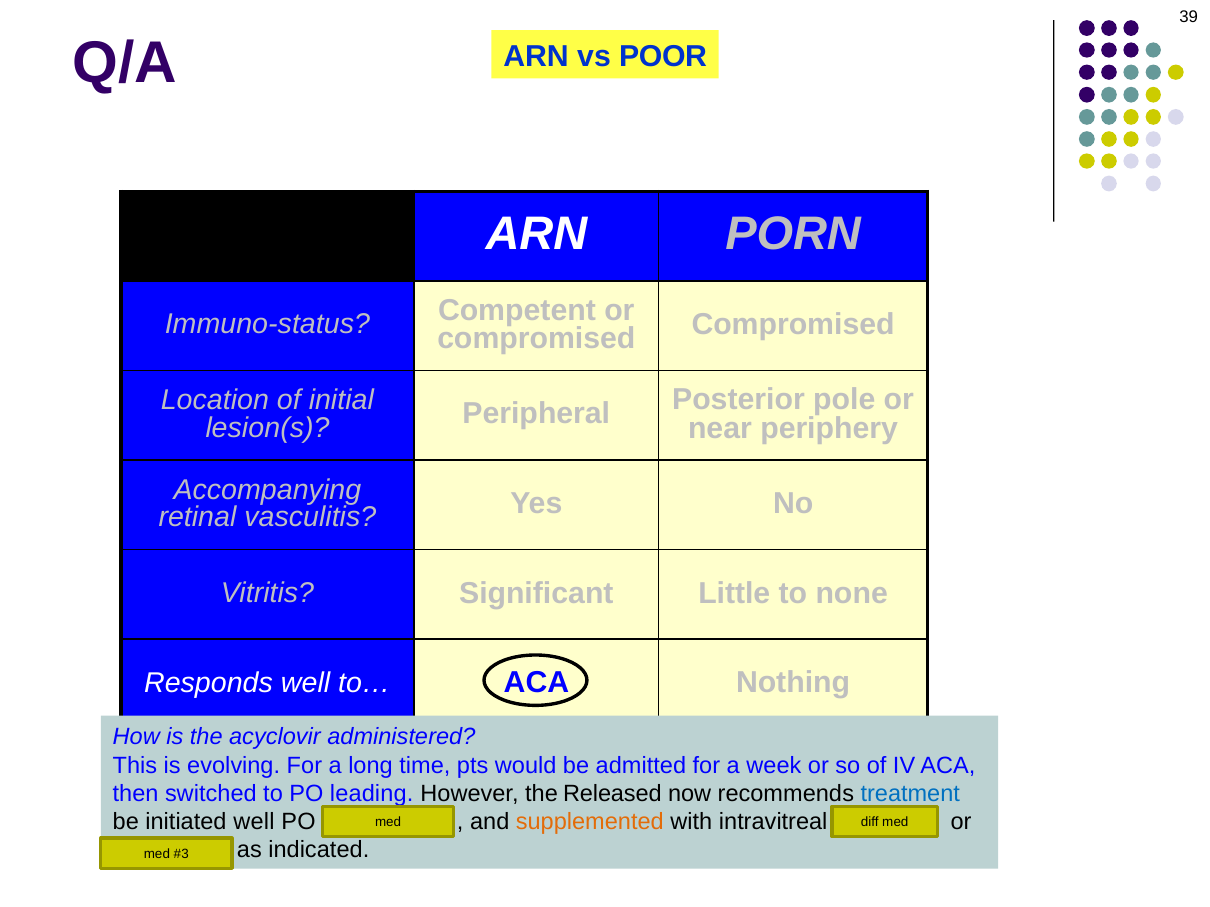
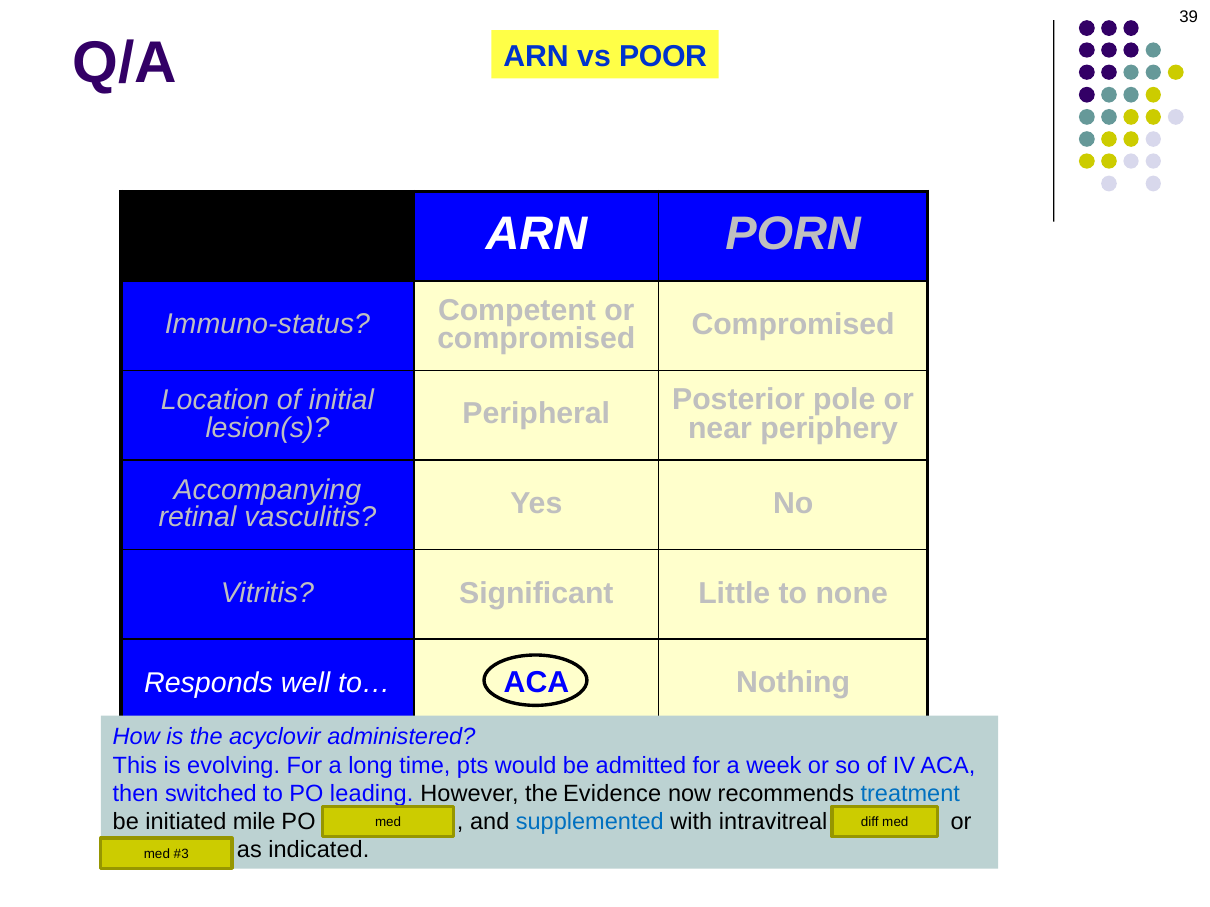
Released: Released -> Evidence
initiated well: well -> mile
supplemented colour: orange -> blue
